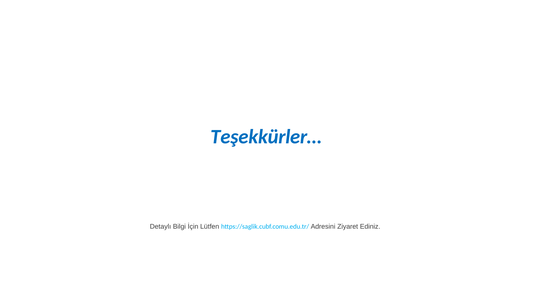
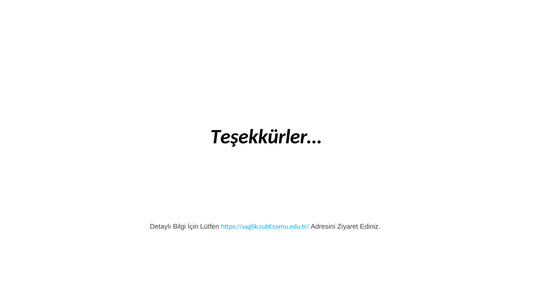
Teşekkürler… colour: blue -> black
